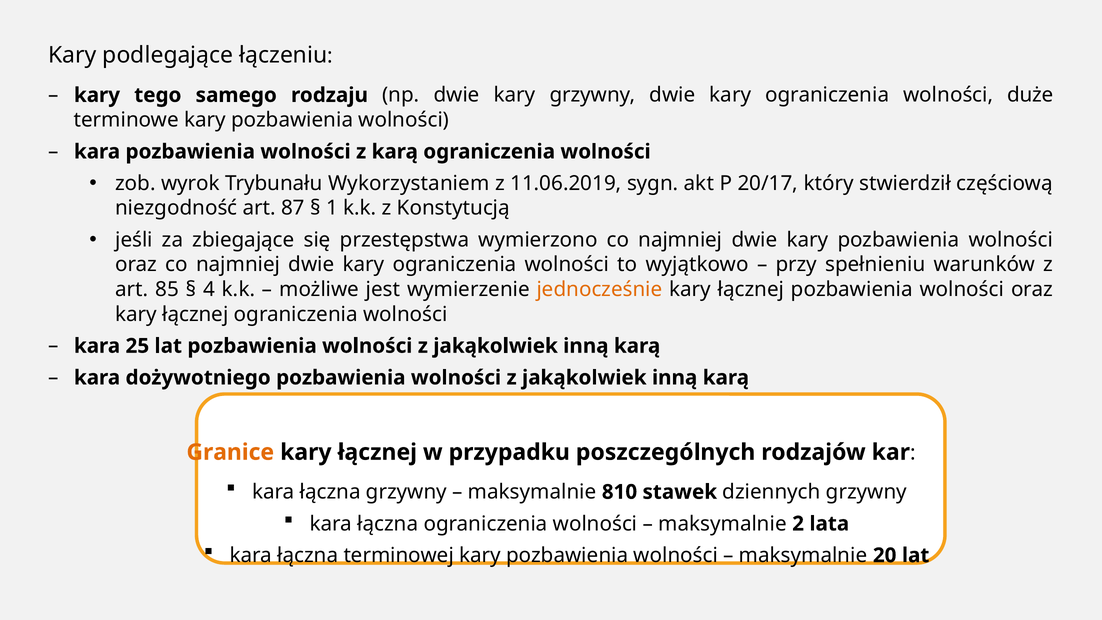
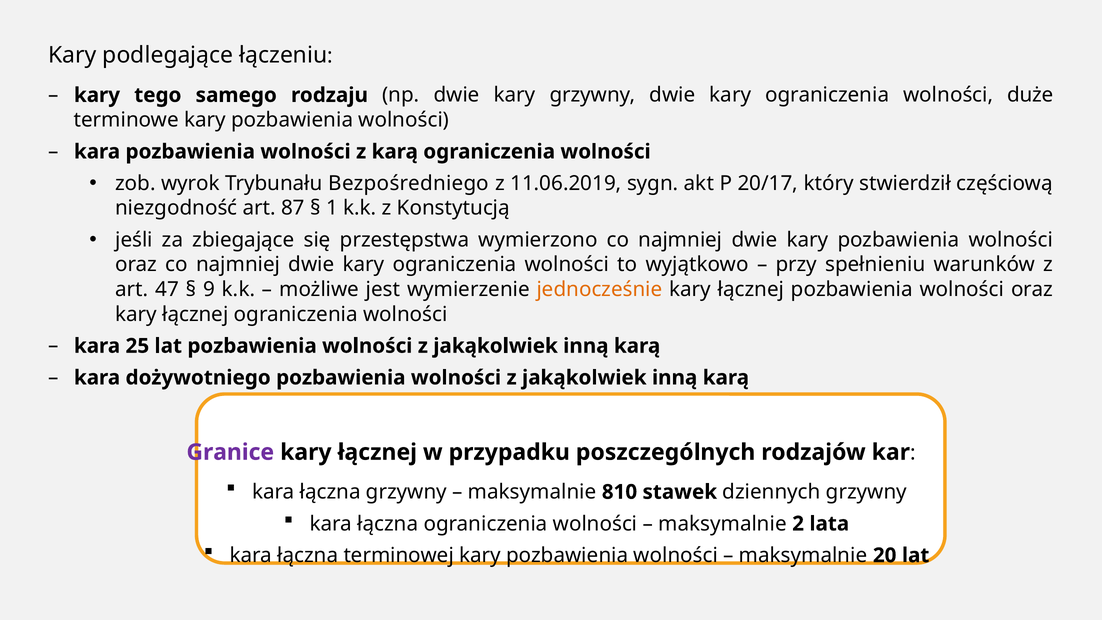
Wykorzystaniem: Wykorzystaniem -> Bezpośredniego
85: 85 -> 47
4: 4 -> 9
Granice colour: orange -> purple
